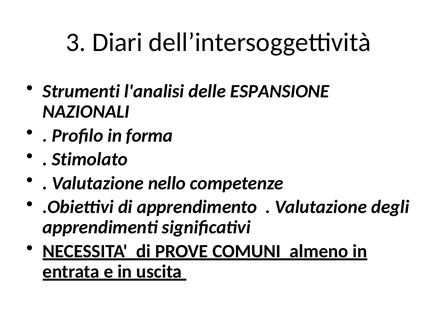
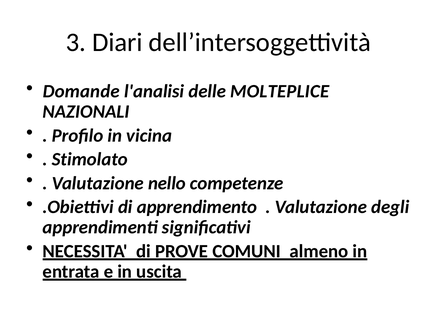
Strumenti: Strumenti -> Domande
ESPANSIONE: ESPANSIONE -> MOLTEPLICE
forma: forma -> vicina
